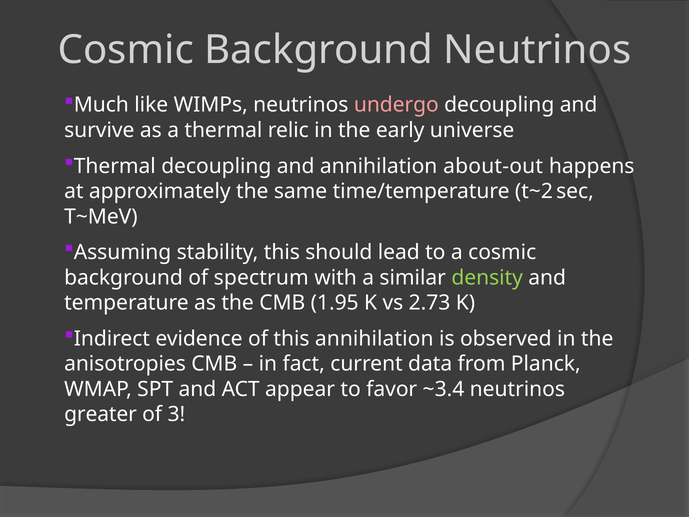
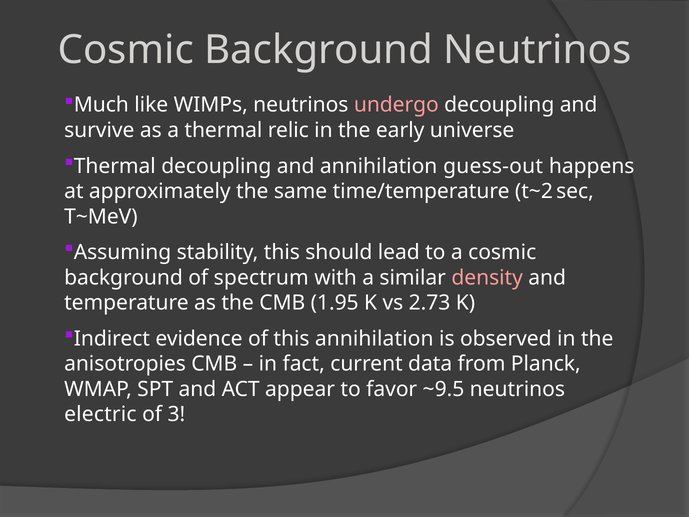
about-out: about-out -> guess-out
density colour: light green -> pink
~3.4: ~3.4 -> ~9.5
greater: greater -> electric
